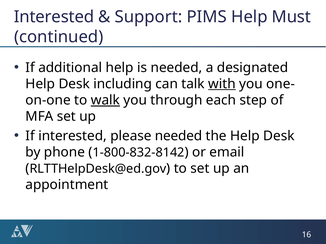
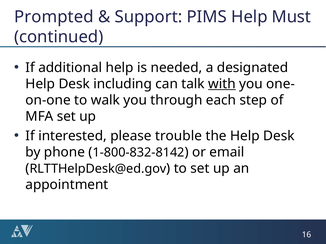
Interested at (54, 17): Interested -> Prompted
walk underline: present -> none
please needed: needed -> trouble
